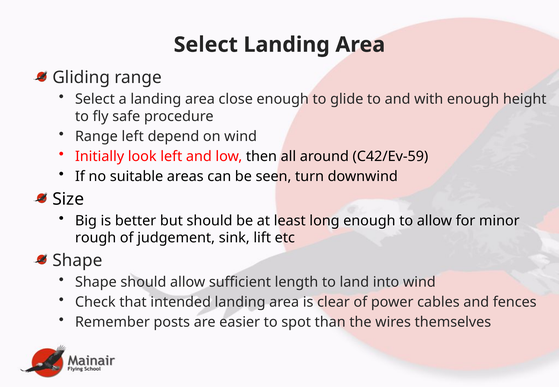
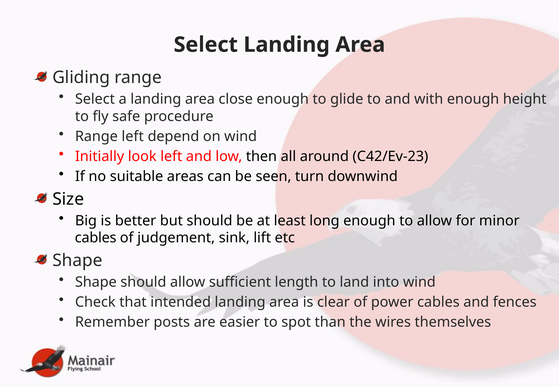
C42/Ev-59: C42/Ev-59 -> C42/Ev-23
rough at (96, 238): rough -> cables
